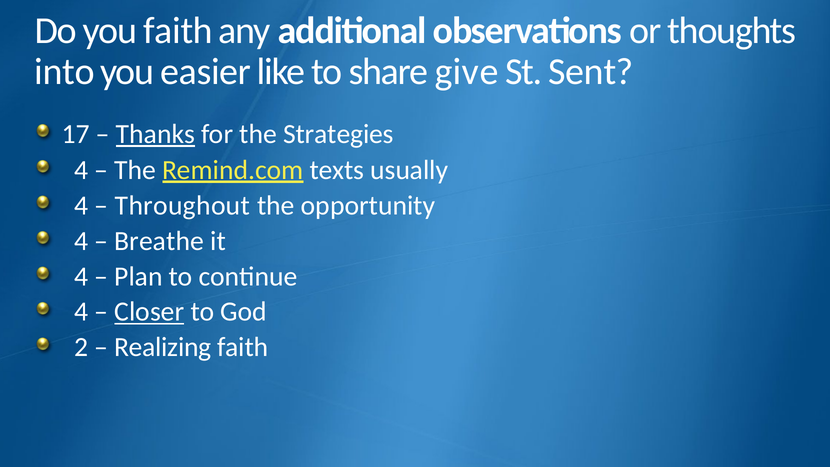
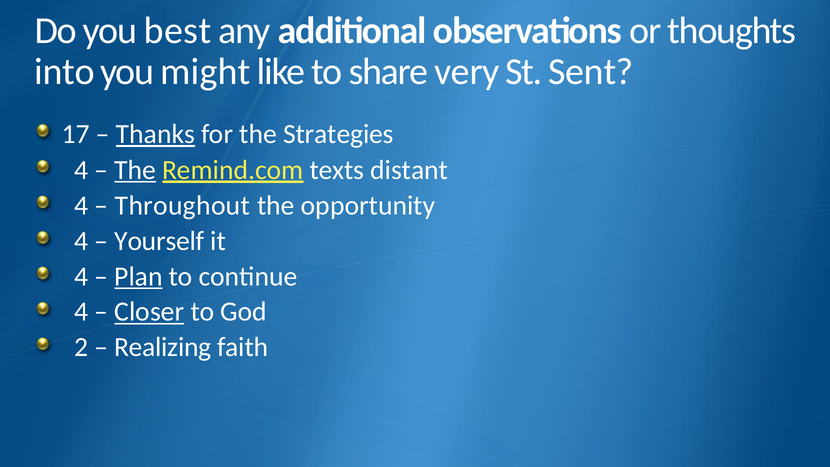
you faith: faith -> best
easier: easier -> might
give: give -> very
The at (135, 170) underline: none -> present
usually: usually -> distant
Breathe: Breathe -> Yourself
Plan underline: none -> present
